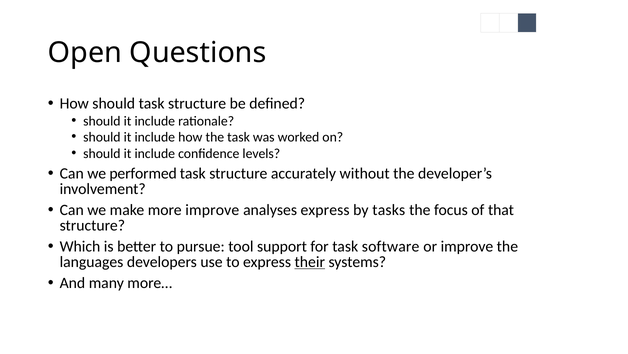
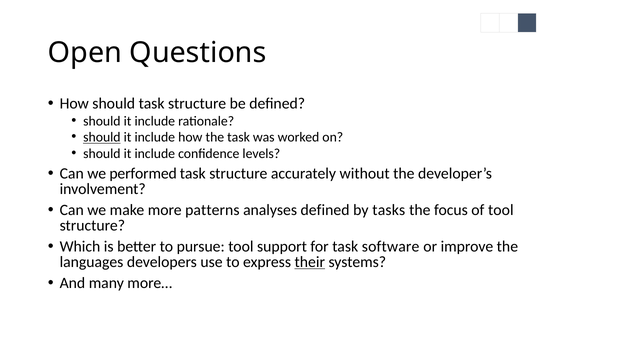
should at (102, 137) underline: none -> present
more improve: improve -> patterns
analyses express: express -> defined
of that: that -> tool
